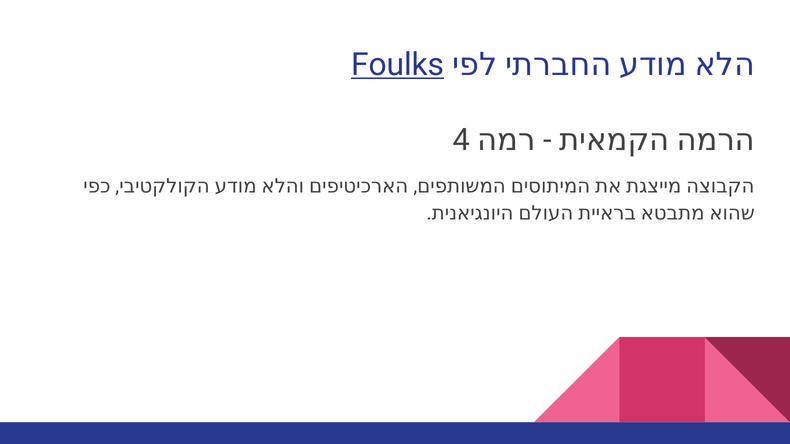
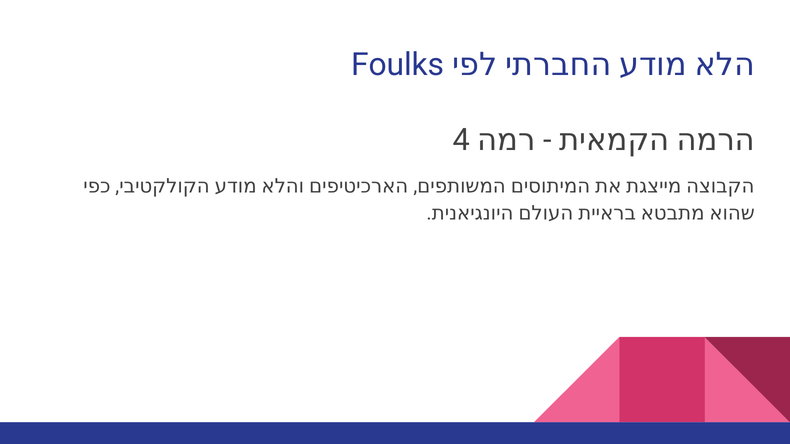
Foulks underline: present -> none
